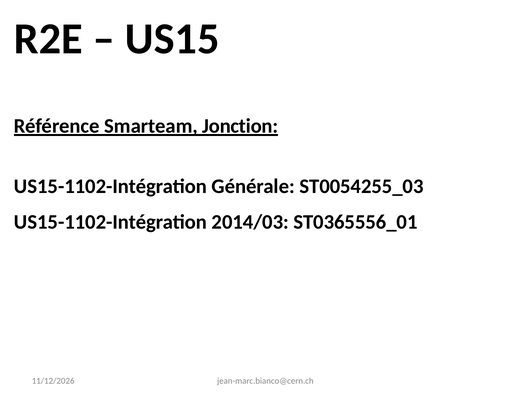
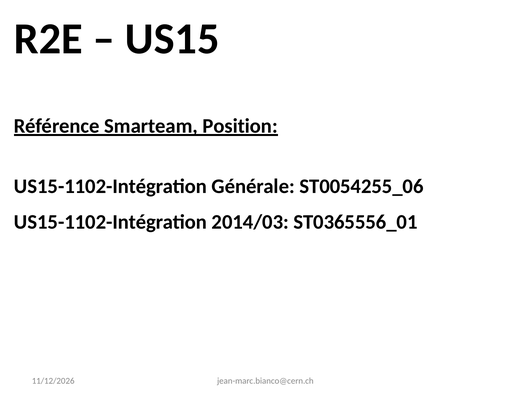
Jonction: Jonction -> Position
ST0054255_03: ST0054255_03 -> ST0054255_06
